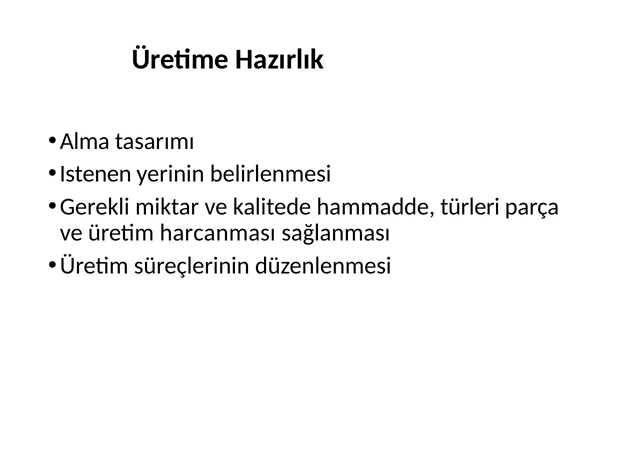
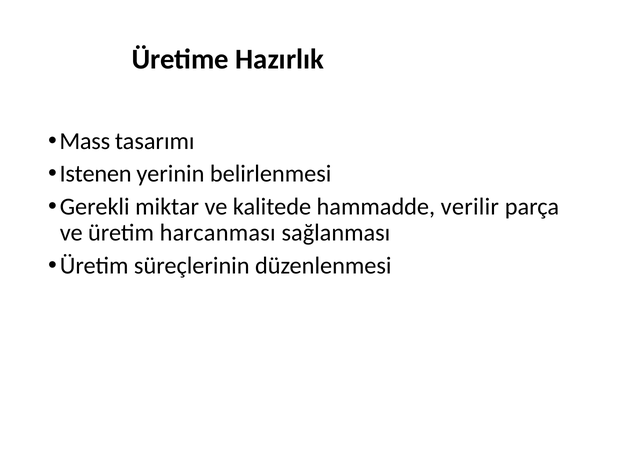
Alma: Alma -> Mass
türleri: türleri -> verilir
